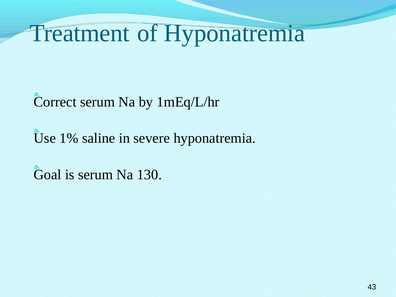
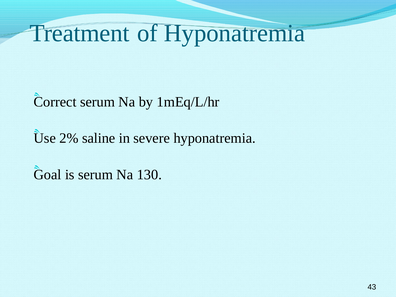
1%: 1% -> 2%
